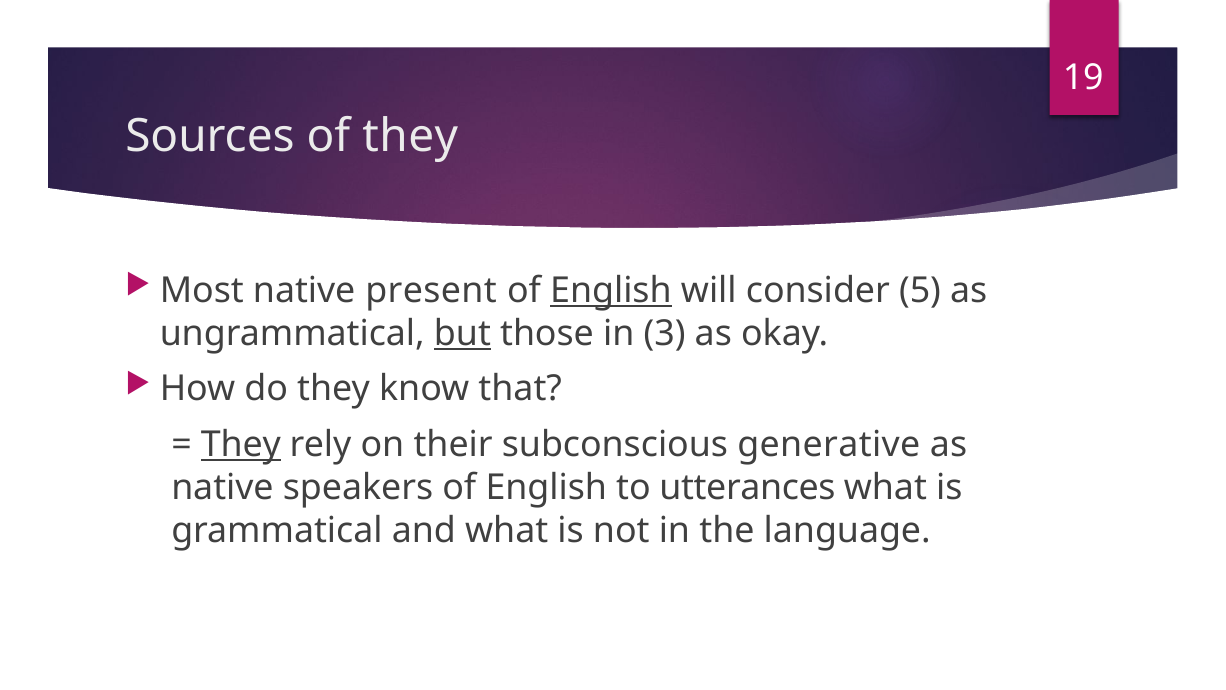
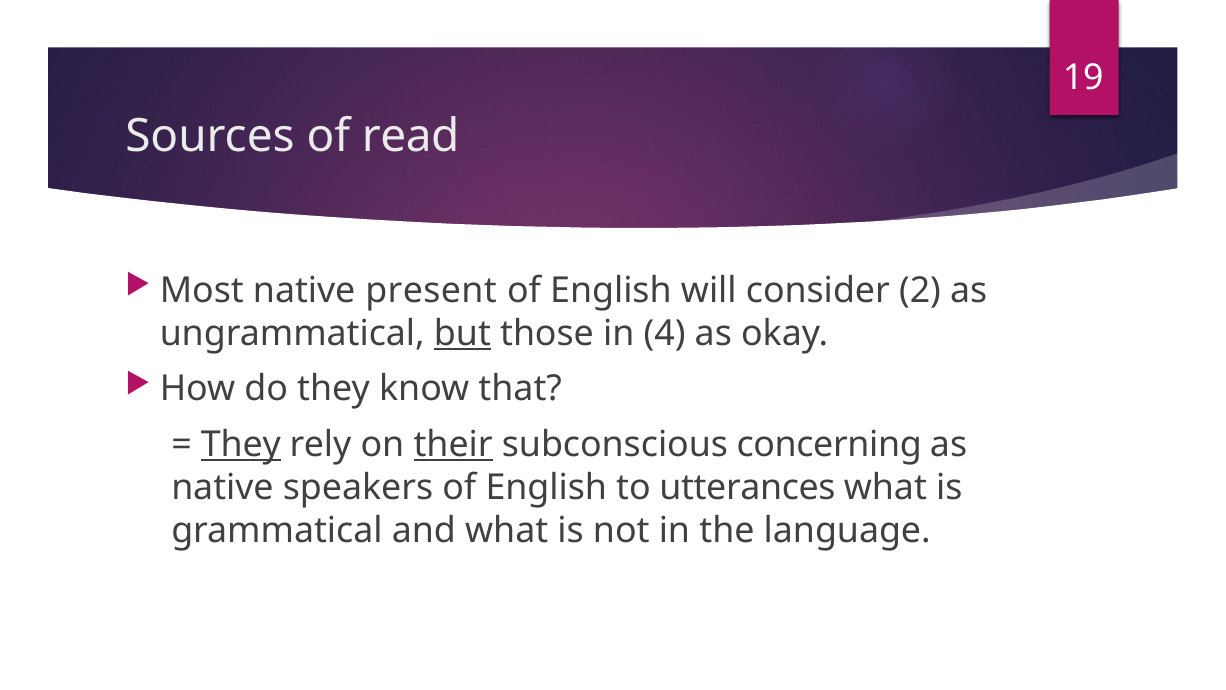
of they: they -> read
English at (611, 290) underline: present -> none
5: 5 -> 2
3: 3 -> 4
their underline: none -> present
generative: generative -> concerning
